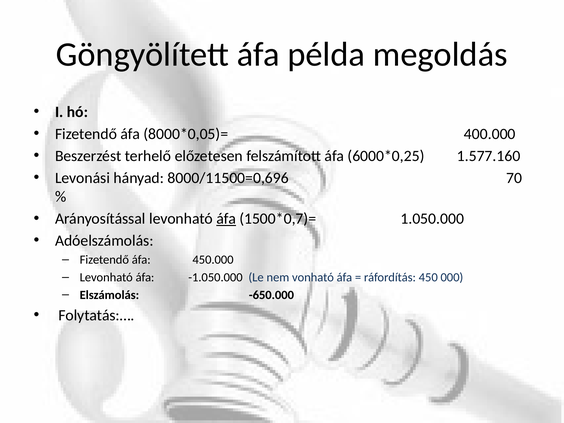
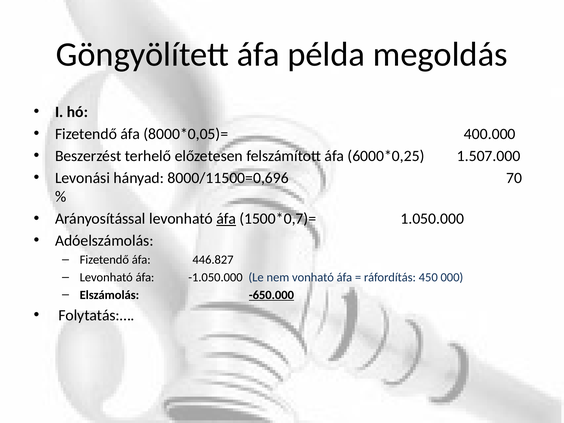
1.577.160: 1.577.160 -> 1.507.000
450.000: 450.000 -> 446.827
-650.000 underline: none -> present
